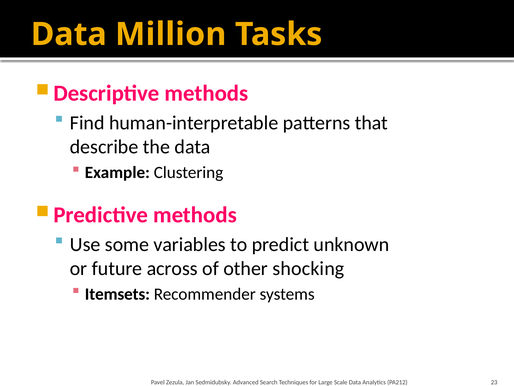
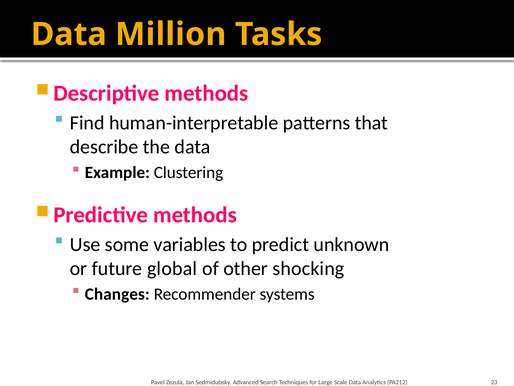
across: across -> global
Itemsets: Itemsets -> Changes
